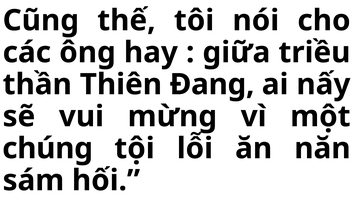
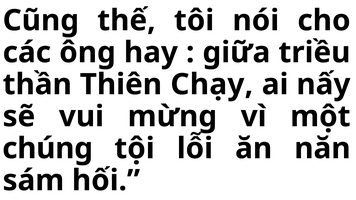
Đang: Đang -> Chạy
